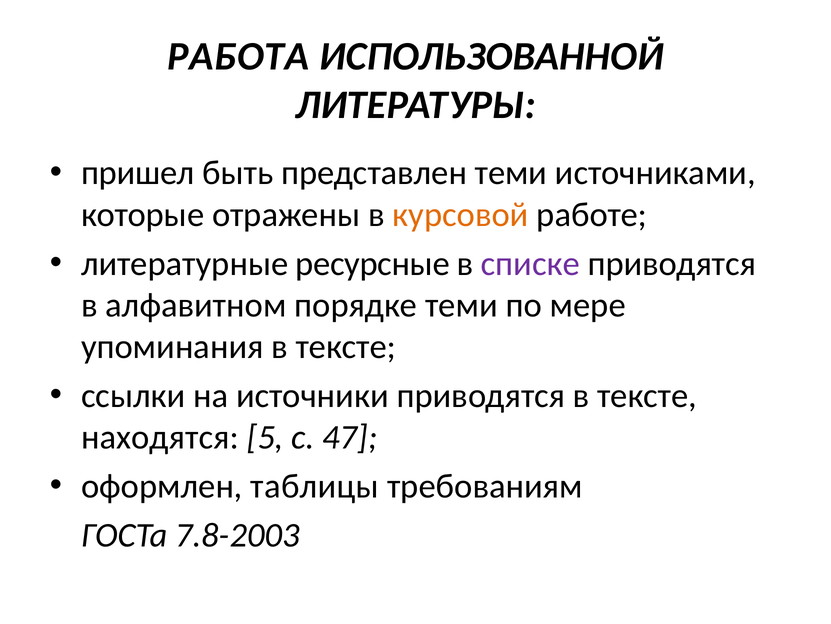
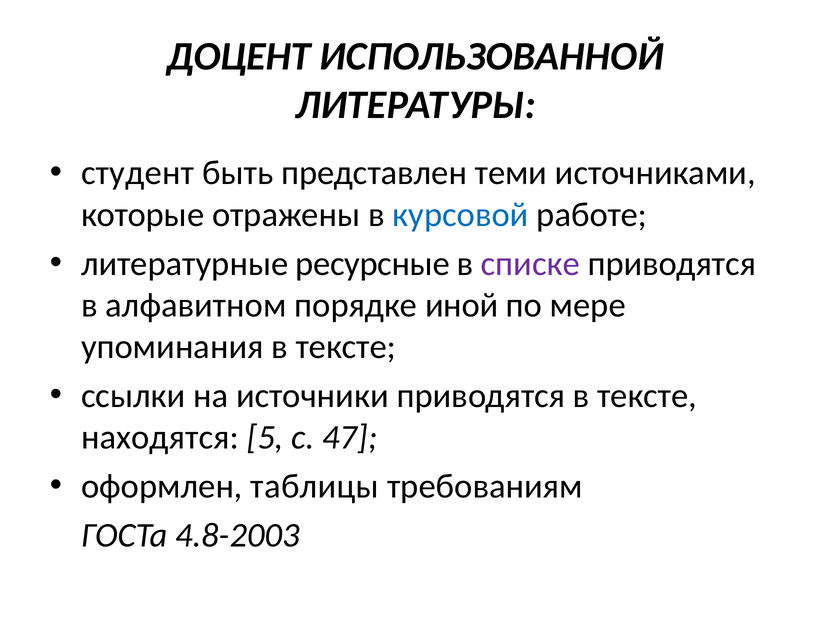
РАБОТА: РАБОТА -> ДОЦЕНТ
пришел: пришел -> студент
курсовой colour: orange -> blue
порядке теми: теми -> иной
7.8-2003: 7.8-2003 -> 4.8-2003
